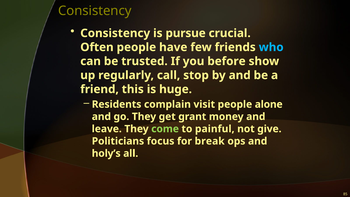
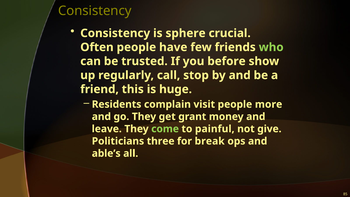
pursue: pursue -> sphere
who colour: light blue -> light green
alone: alone -> more
focus: focus -> three
holy’s: holy’s -> able’s
